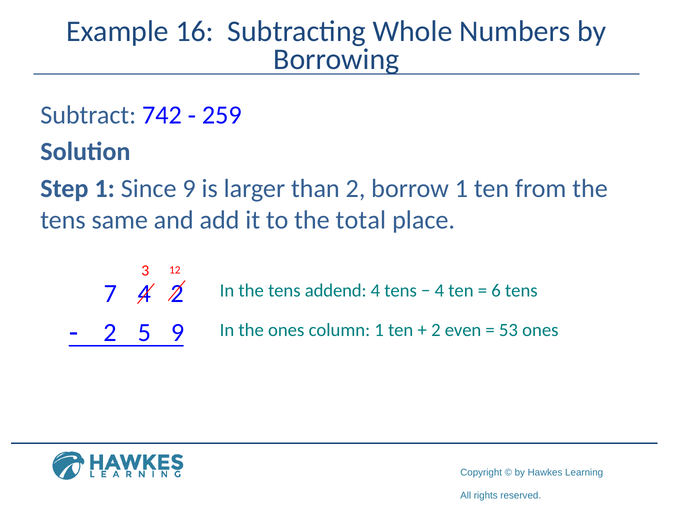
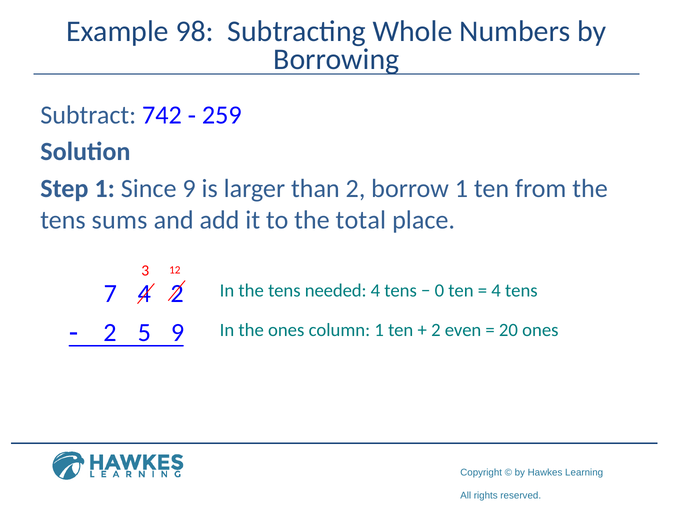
16: 16 -> 98
same: same -> sums
addend: addend -> needed
4 at (439, 291): 4 -> 0
6 at (496, 291): 6 -> 4
53: 53 -> 20
